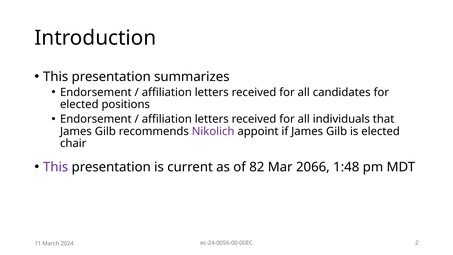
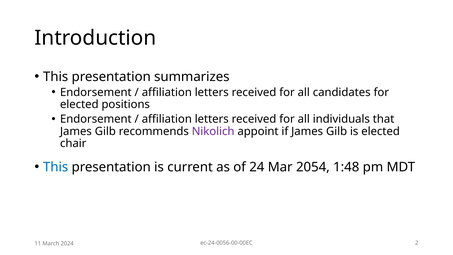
This at (56, 167) colour: purple -> blue
82: 82 -> 24
2066: 2066 -> 2054
